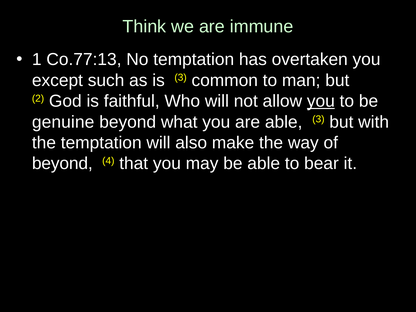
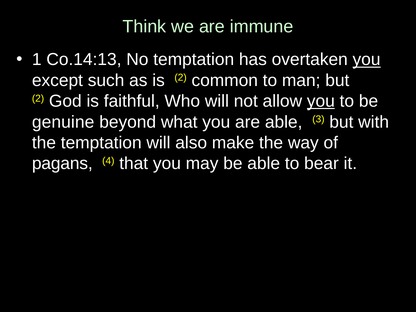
Co.77:13: Co.77:13 -> Co.14:13
you at (367, 60) underline: none -> present
is 3: 3 -> 2
beyond at (62, 164): beyond -> pagans
